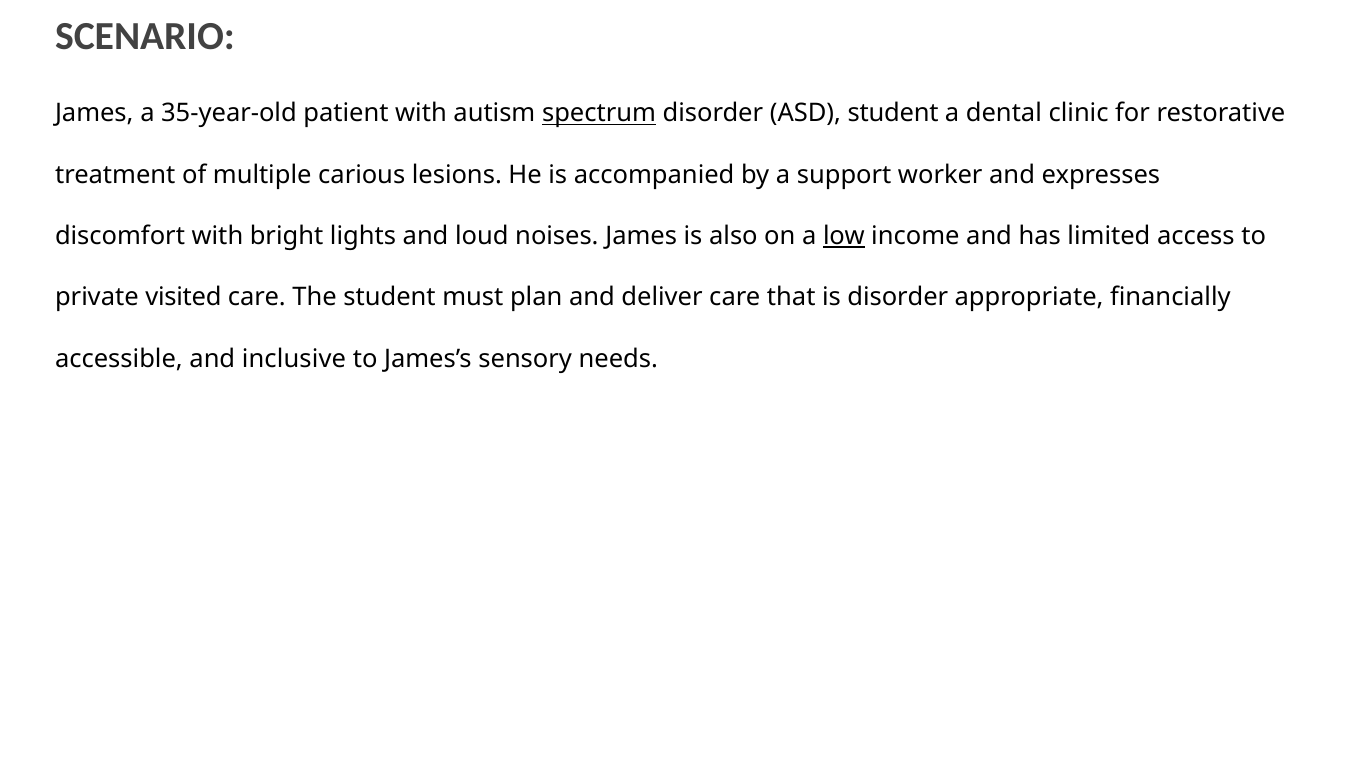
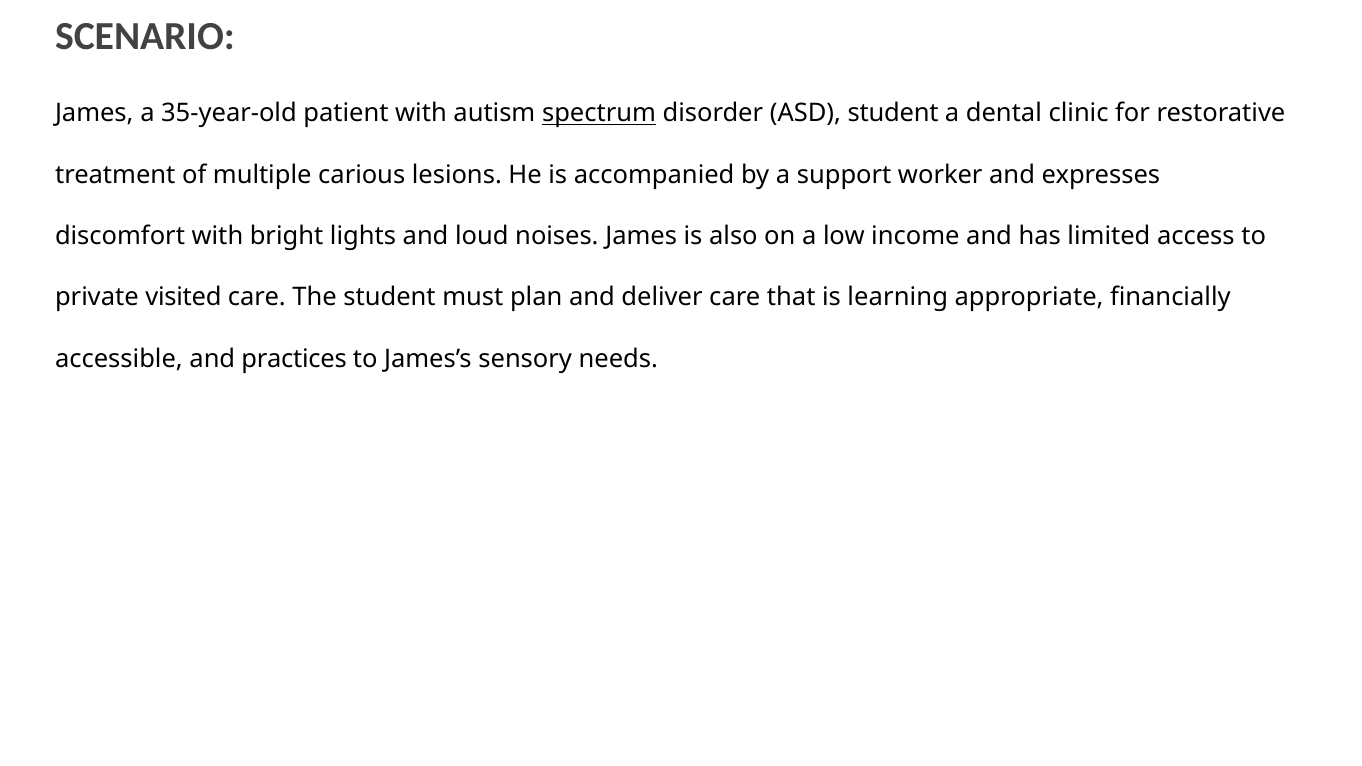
low underline: present -> none
is disorder: disorder -> learning
inclusive: inclusive -> practices
